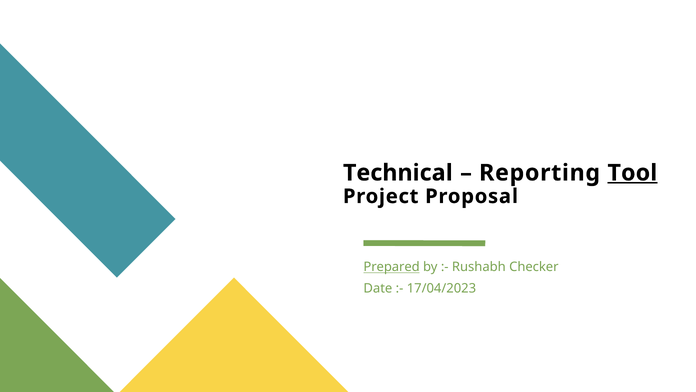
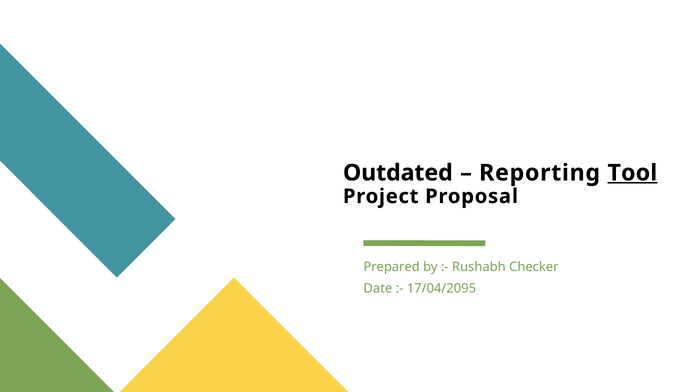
Technical: Technical -> Outdated
Prepared underline: present -> none
17/04/2023: 17/04/2023 -> 17/04/2095
